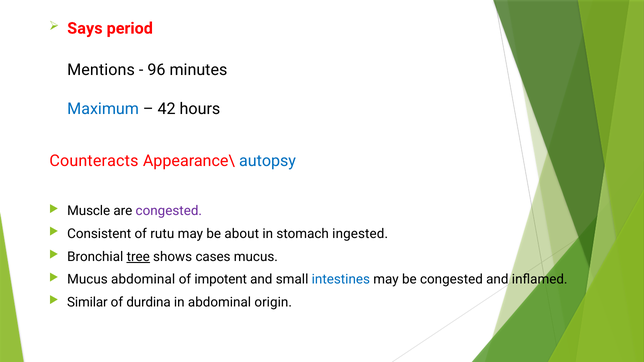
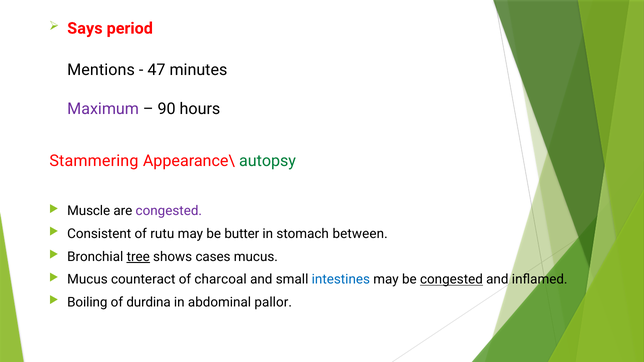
96: 96 -> 47
Maximum colour: blue -> purple
42: 42 -> 90
Counteracts: Counteracts -> Stammering
autopsy colour: blue -> green
about: about -> butter
ingested: ingested -> between
Mucus abdominal: abdominal -> counteract
impotent: impotent -> charcoal
congested at (451, 280) underline: none -> present
Similar: Similar -> Boiling
origin: origin -> pallor
